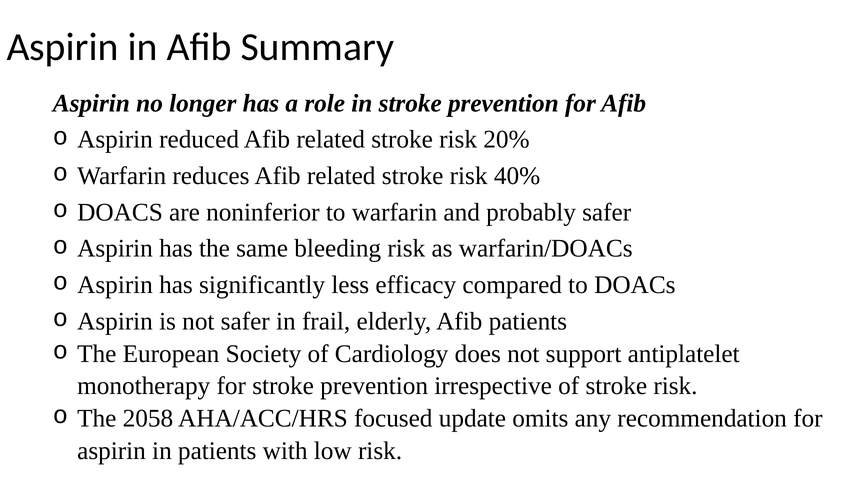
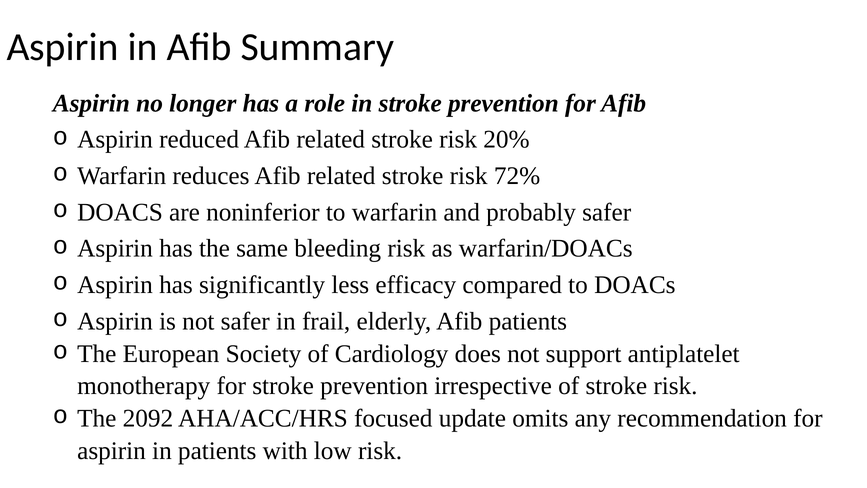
40%: 40% -> 72%
2058: 2058 -> 2092
